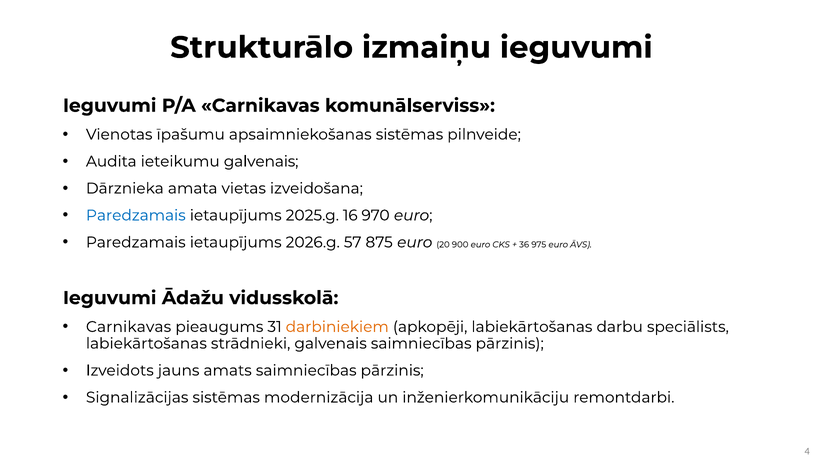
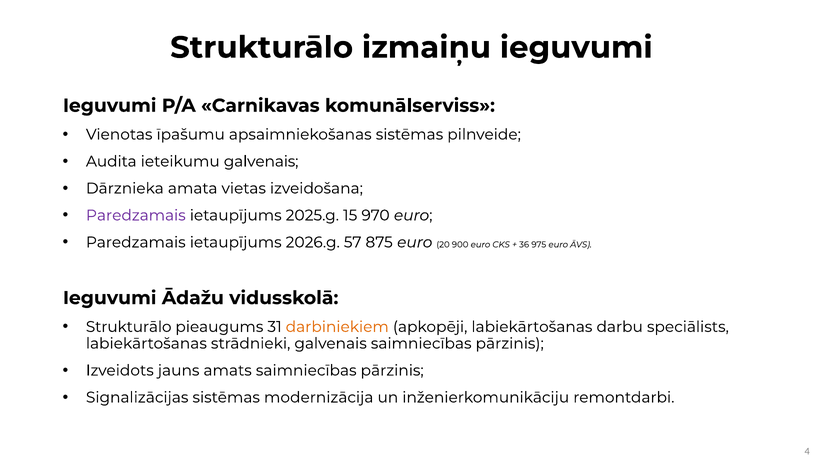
Paredzamais at (136, 215) colour: blue -> purple
16: 16 -> 15
Carnikavas at (129, 327): Carnikavas -> Strukturālo
